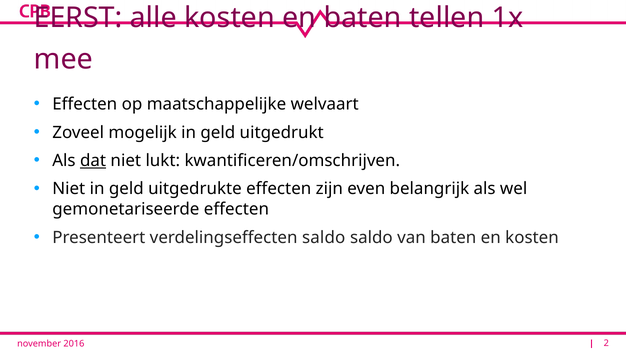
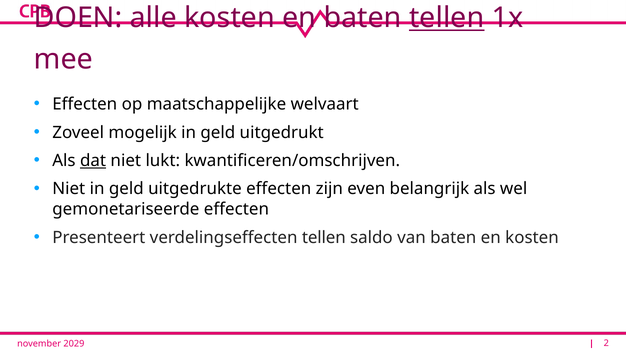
EERST: EERST -> DOEN
tellen at (447, 18) underline: none -> present
verdelingseffecten saldo: saldo -> tellen
2016: 2016 -> 2029
